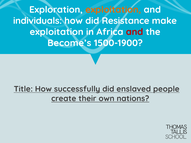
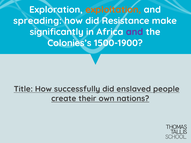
individuals: individuals -> spreading
exploitation at (57, 32): exploitation -> significantly
and at (134, 32) colour: red -> purple
Become’s: Become’s -> Colonies’s
